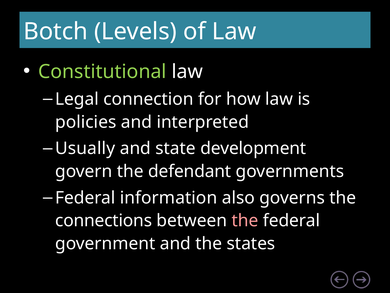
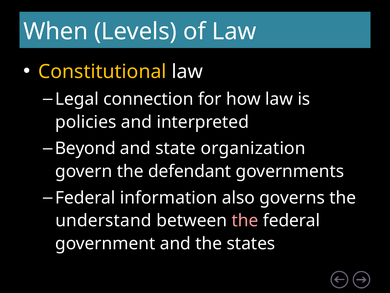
Botch: Botch -> When
Constitutional colour: light green -> yellow
Usually: Usually -> Beyond
development: development -> organization
connections: connections -> understand
